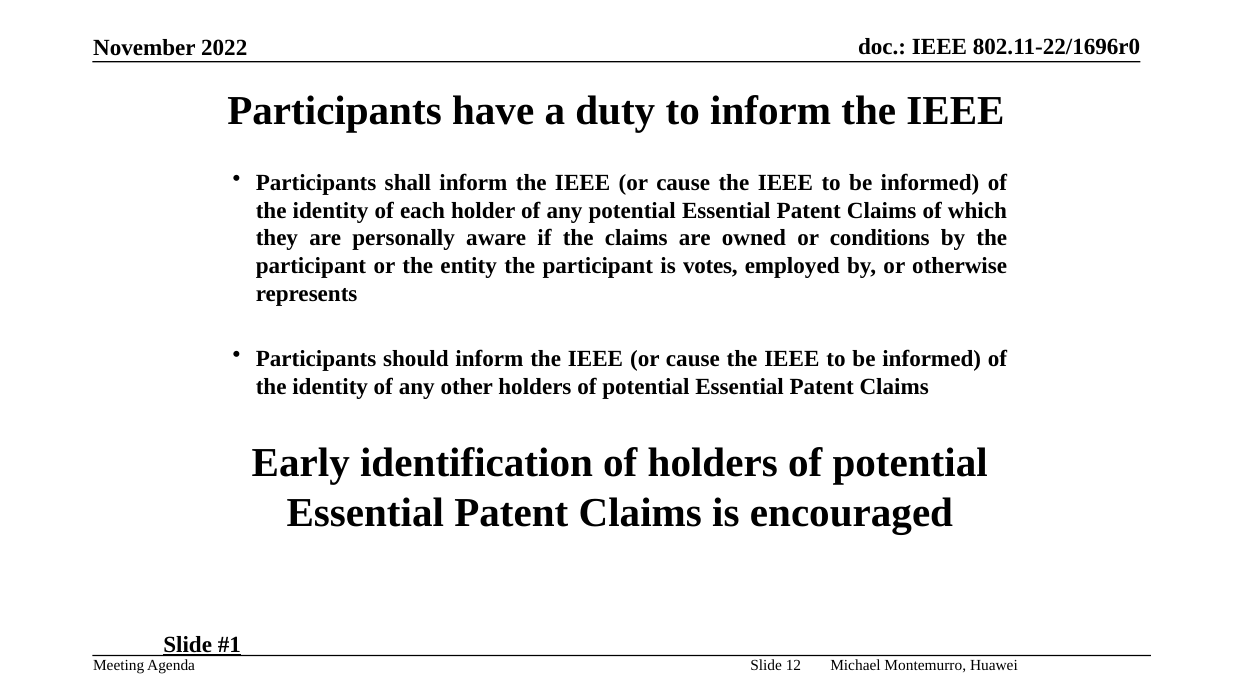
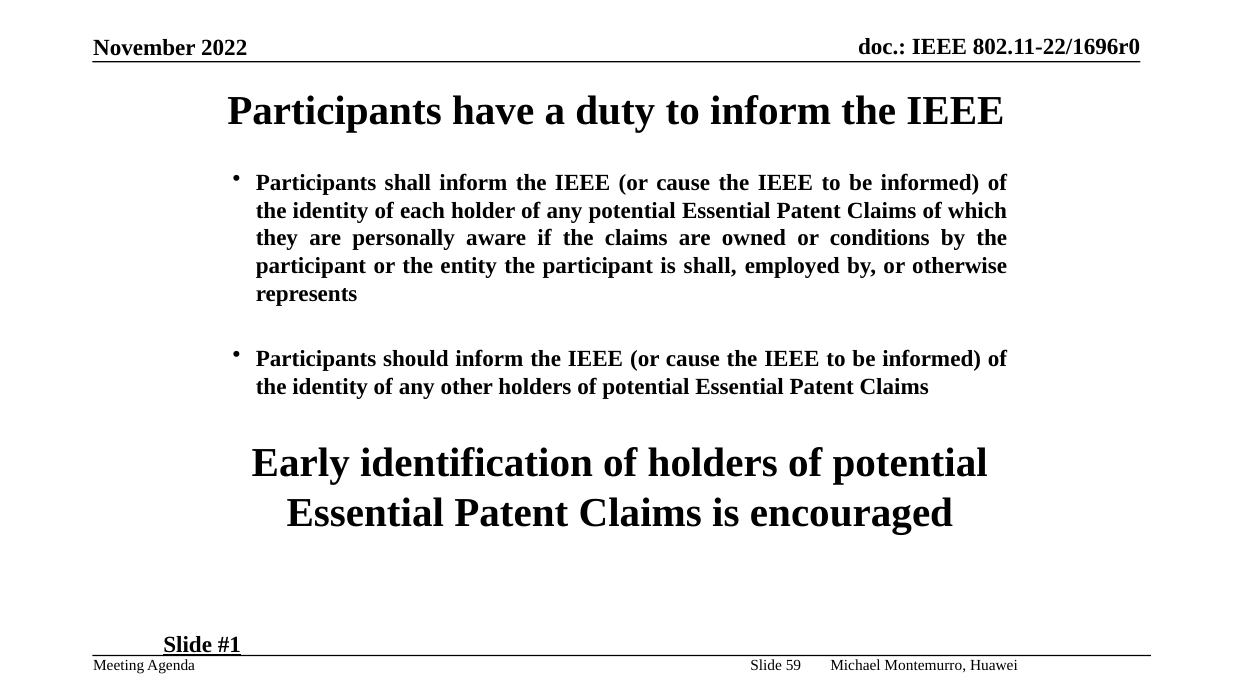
is votes: votes -> shall
12: 12 -> 59
